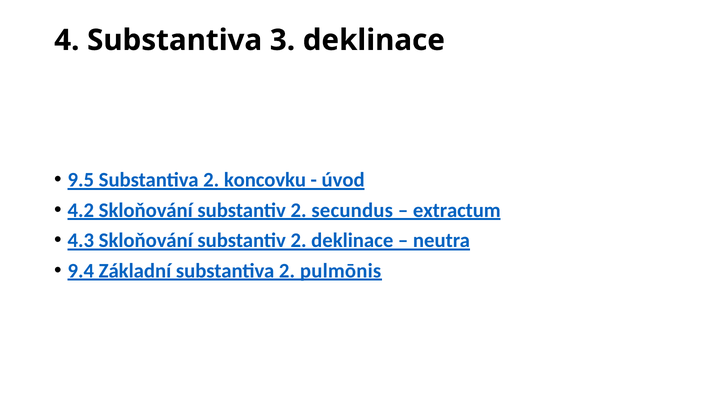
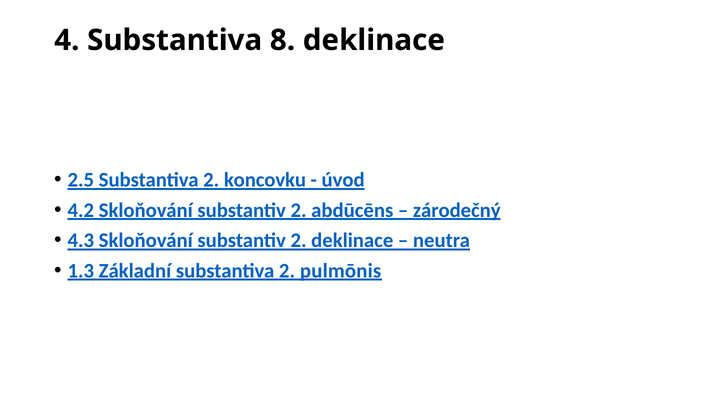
3: 3 -> 8
9.5: 9.5 -> 2.5
secundus: secundus -> abdūcēns
extractum: extractum -> zárodečný
9.4: 9.4 -> 1.3
